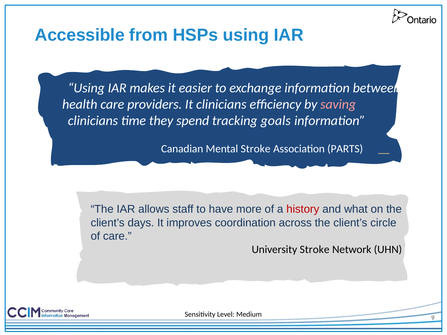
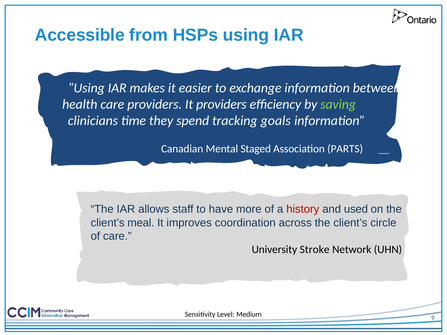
It clinicians: clinicians -> providers
saving colour: pink -> light green
Mental Stroke: Stroke -> Staged
what: what -> used
days: days -> meal
